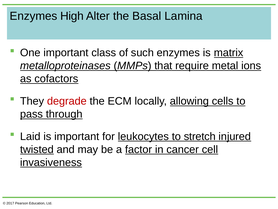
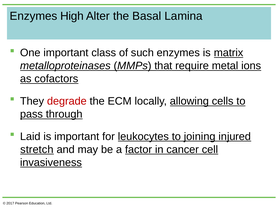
stretch: stretch -> joining
twisted: twisted -> stretch
